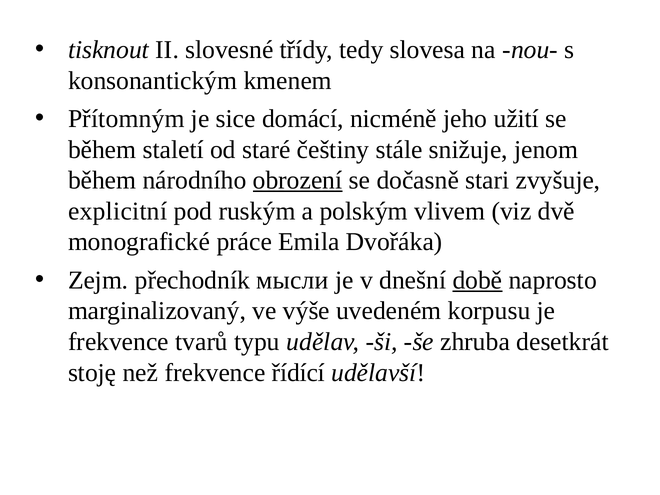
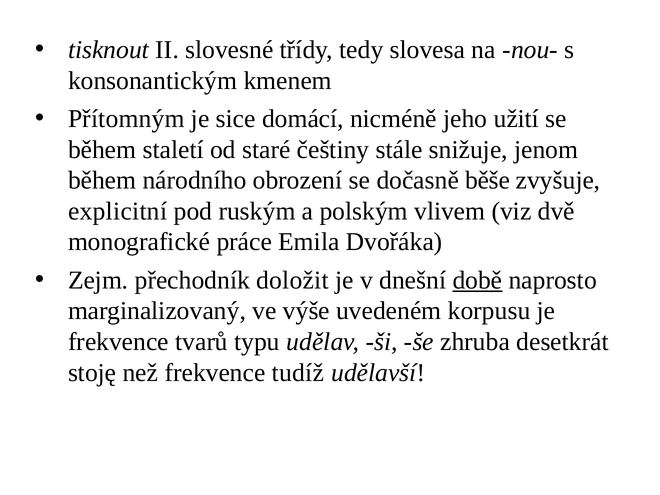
obrození underline: present -> none
stari: stari -> běše
мысли: мысли -> doložit
řídící: řídící -> tudíž
